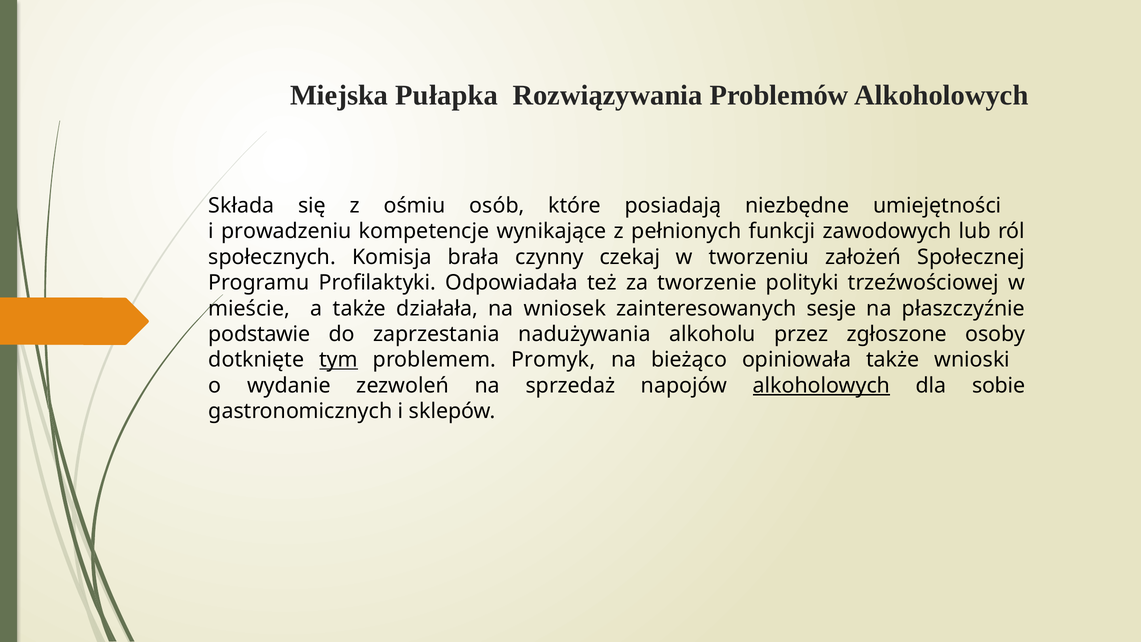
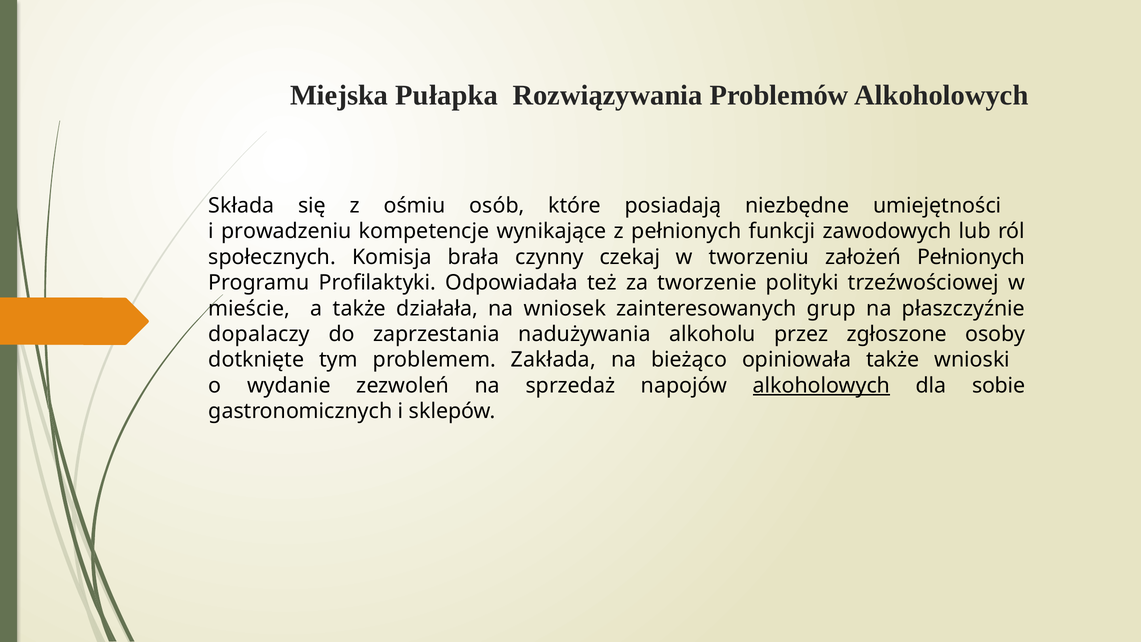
założeń Społecznej: Społecznej -> Pełnionych
sesje: sesje -> grup
podstawie: podstawie -> dopalaczy
tym underline: present -> none
Promyk: Promyk -> Zakłada
